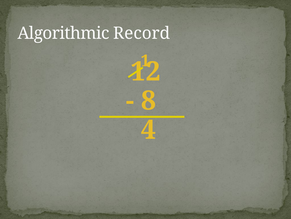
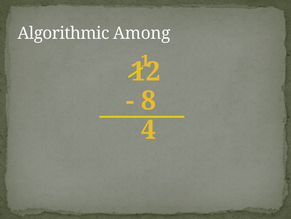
Record: Record -> Among
